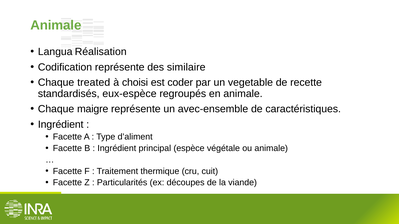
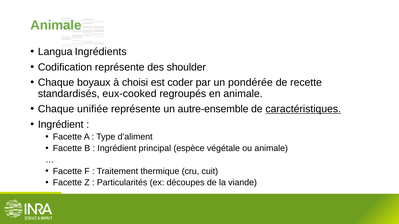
Réalisation: Réalisation -> Ingrédients
similaire: similaire -> shoulder
treated: treated -> boyaux
vegetable: vegetable -> pondérée
eux-espèce: eux-espèce -> eux-cooked
maigre: maigre -> unifiée
avec-ensemble: avec-ensemble -> autre-ensemble
caractéristiques underline: none -> present
